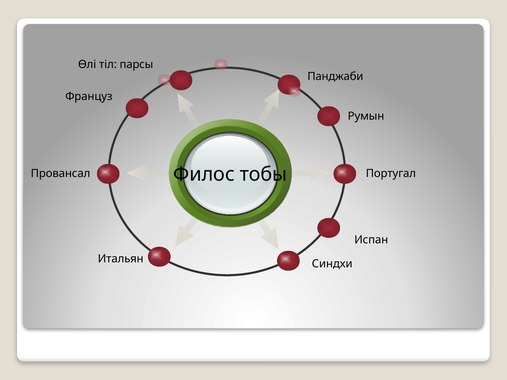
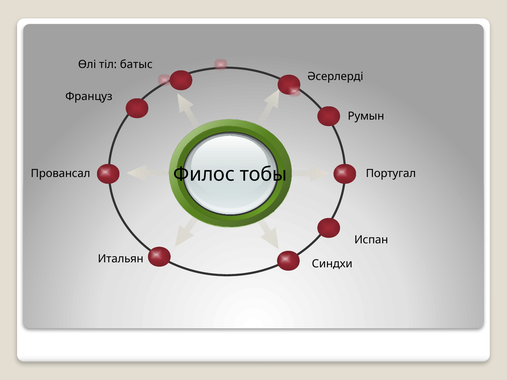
парсы: парсы -> батыс
Панджаби: Панджаби -> Әсерлерді
